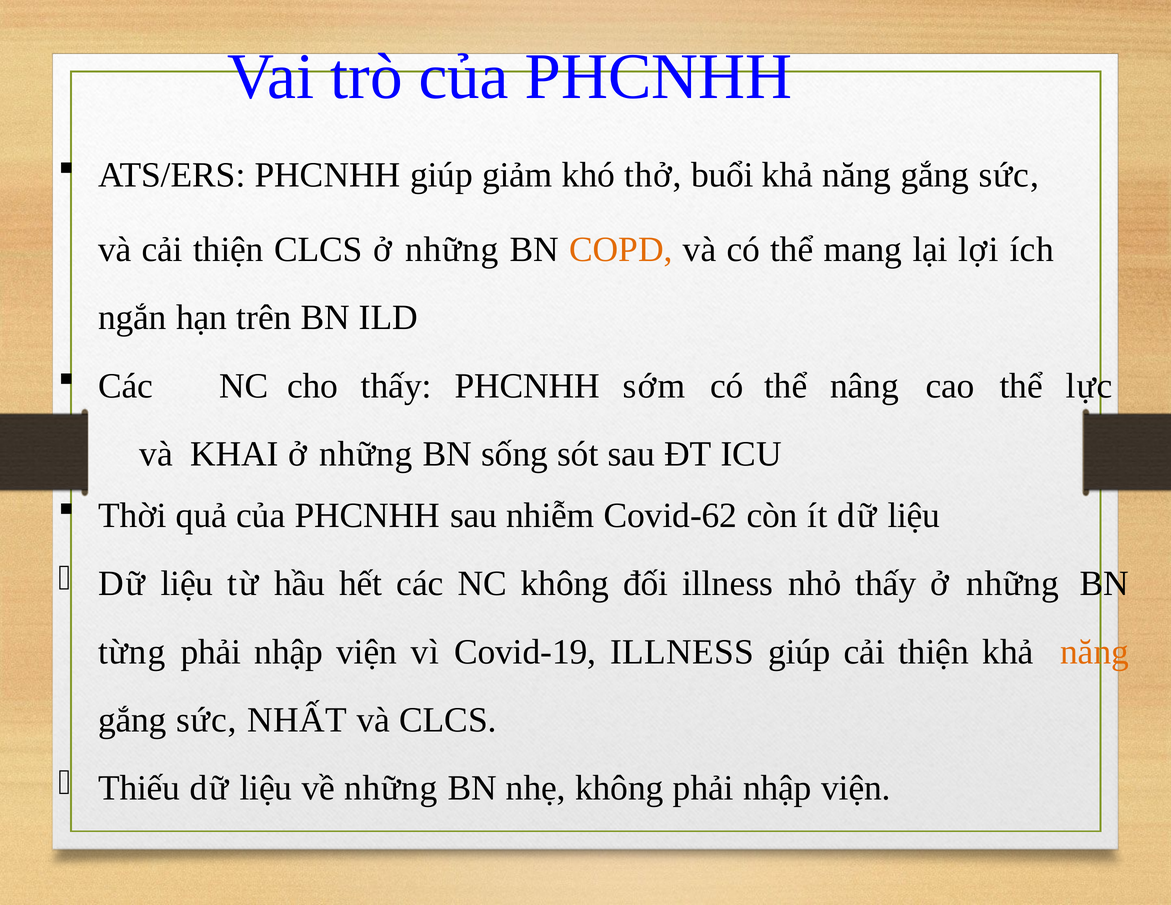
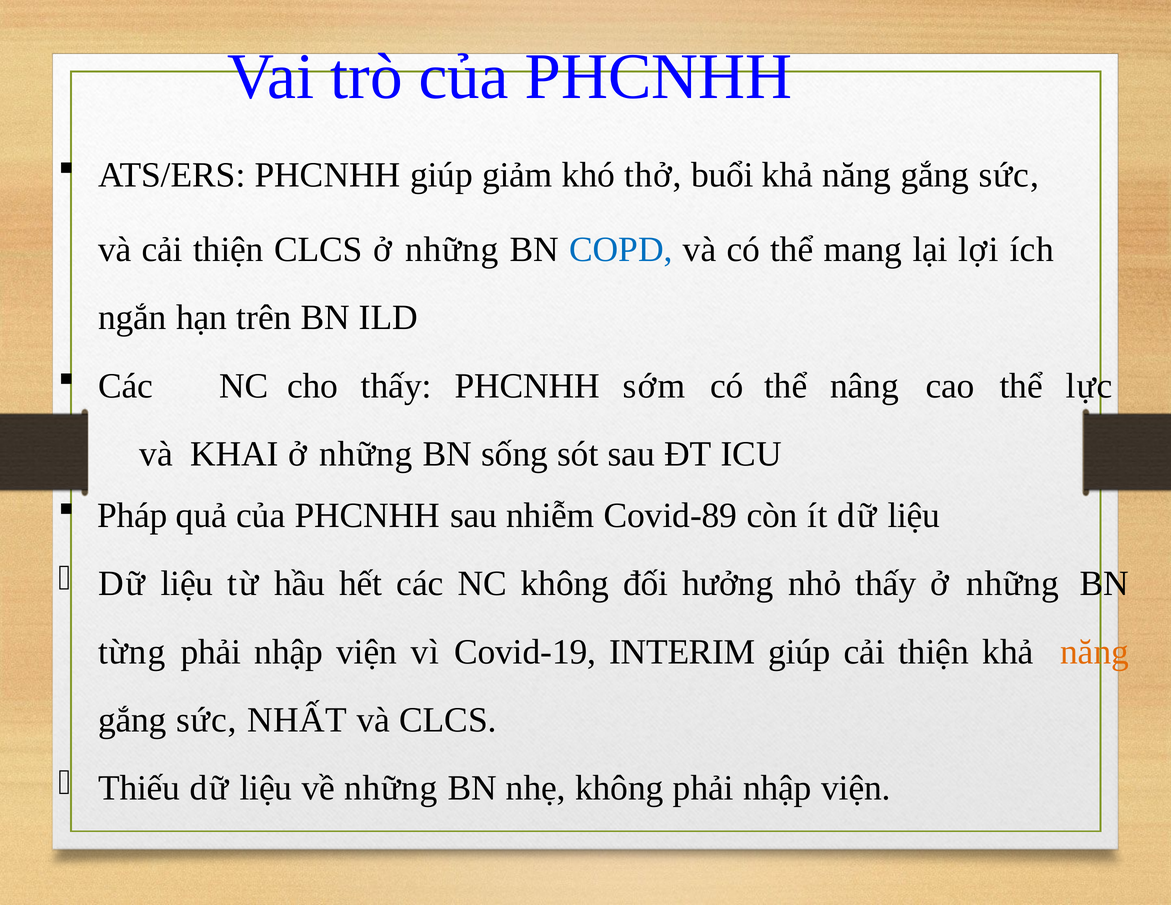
COPD colour: orange -> blue
Thời: Thời -> Pháp
Covid-62: Covid-62 -> Covid-89
đối illness: illness -> hưởng
Covid-19 ILLNESS: ILLNESS -> INTERIM
